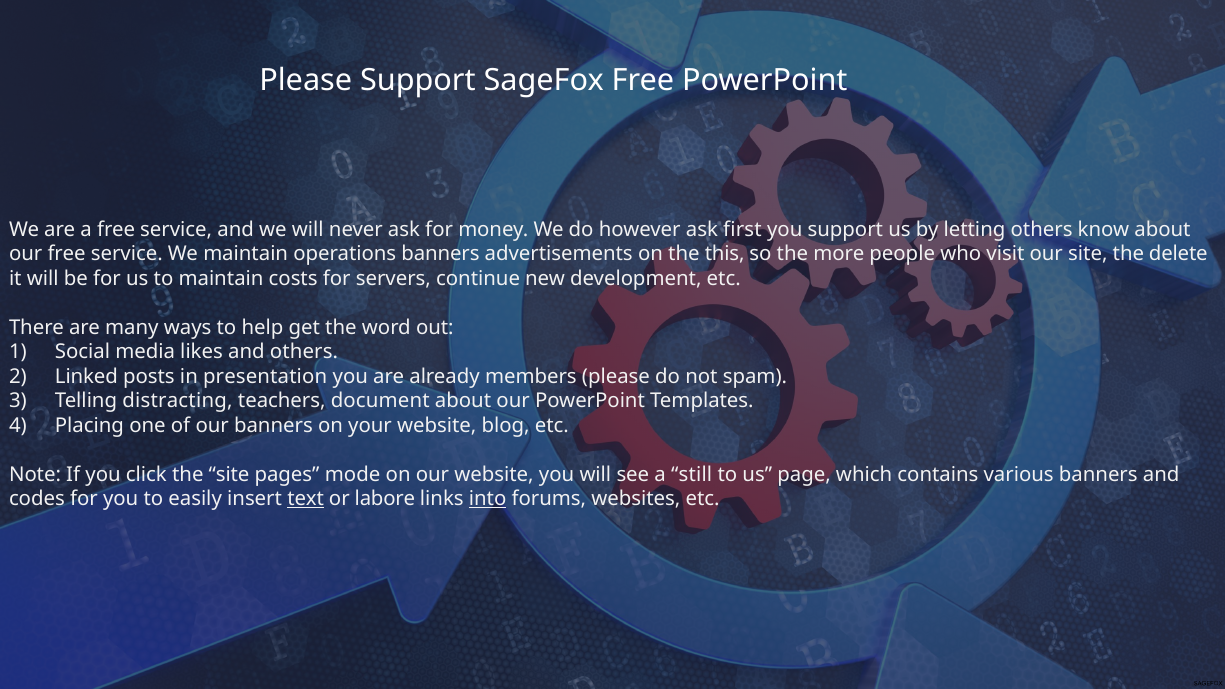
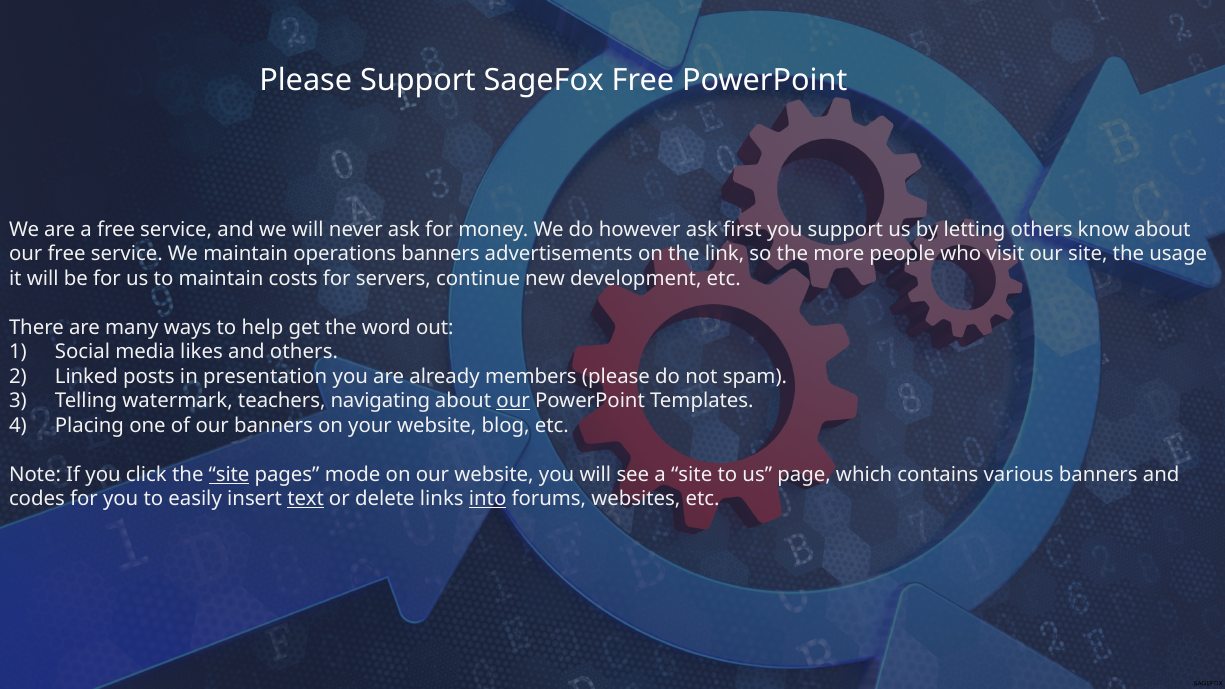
this: this -> link
delete: delete -> usage
distracting: distracting -> watermark
document: document -> navigating
our at (513, 401) underline: none -> present
site at (229, 474) underline: none -> present
a still: still -> site
labore: labore -> delete
